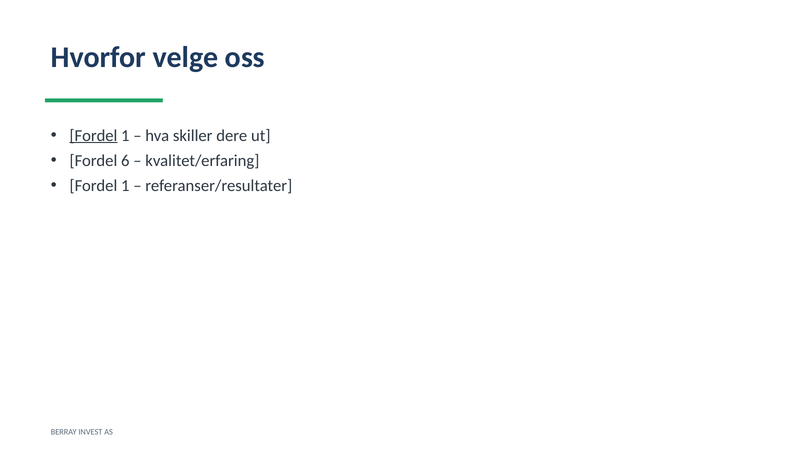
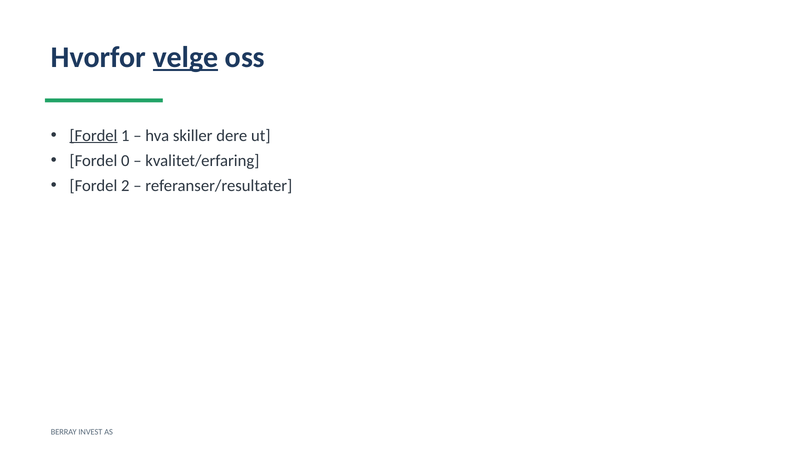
velge underline: none -> present
6: 6 -> 0
1 at (125, 185): 1 -> 2
